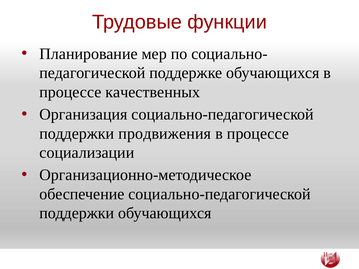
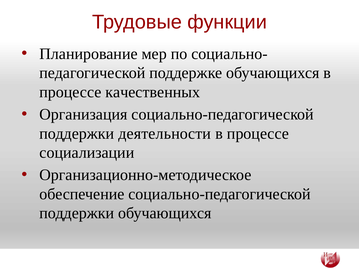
продвижения: продвижения -> деятельности
